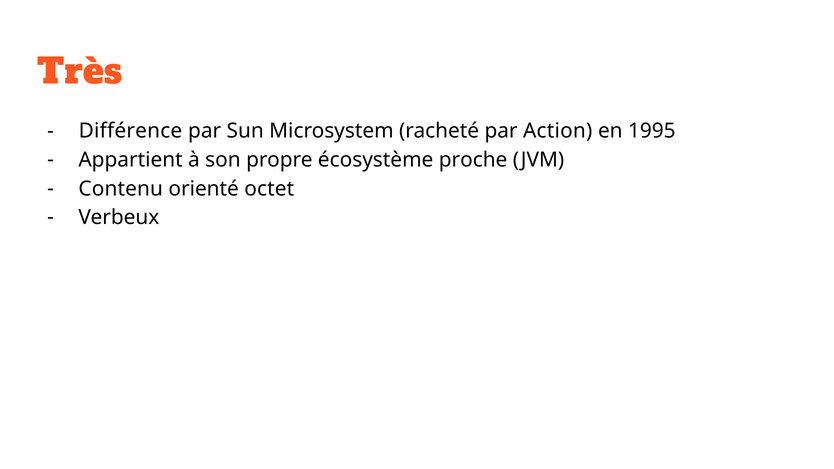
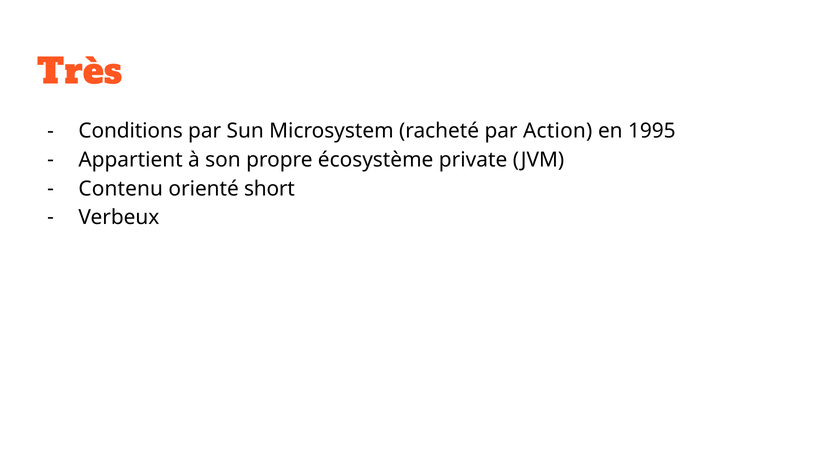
Différence: Différence -> Conditions
proche: proche -> private
octet: octet -> short
